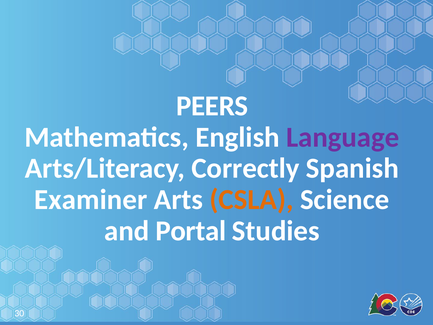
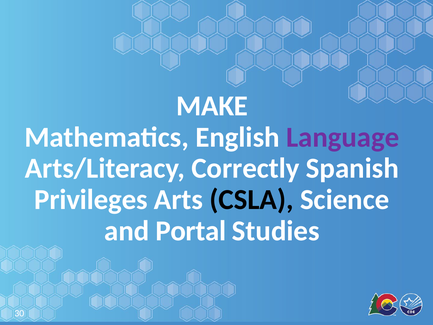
PEERS: PEERS -> MAKE
Examiner: Examiner -> Privileges
CSLA colour: orange -> black
